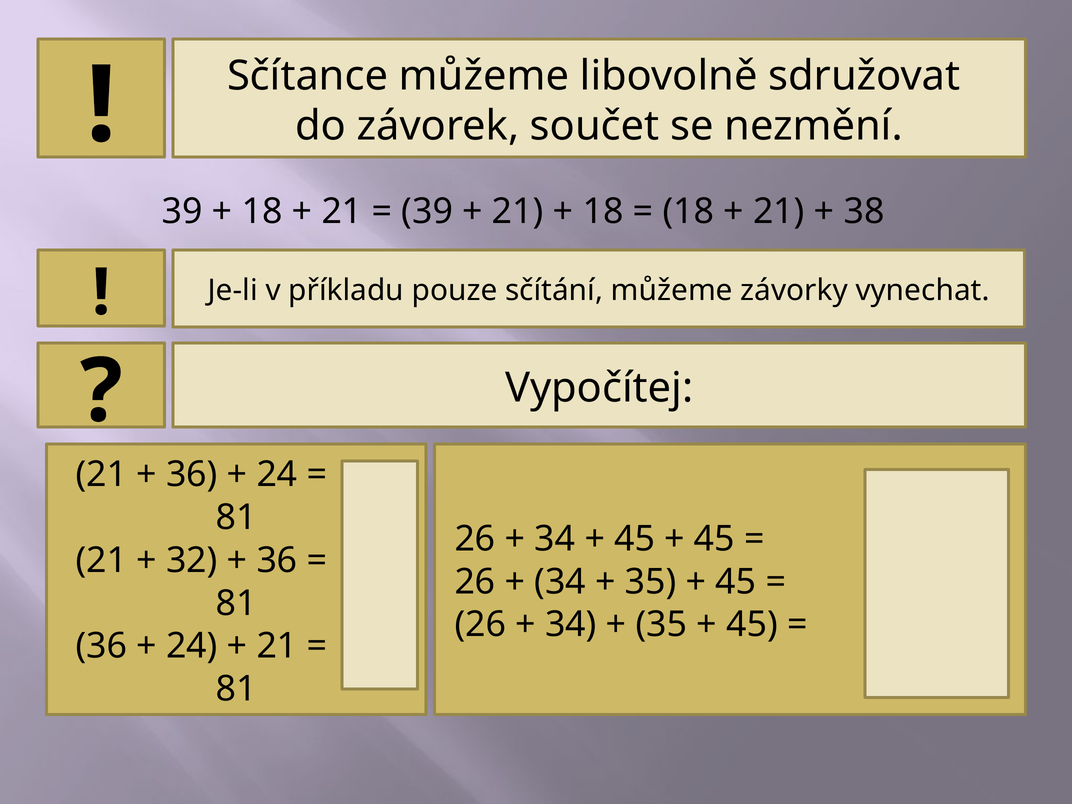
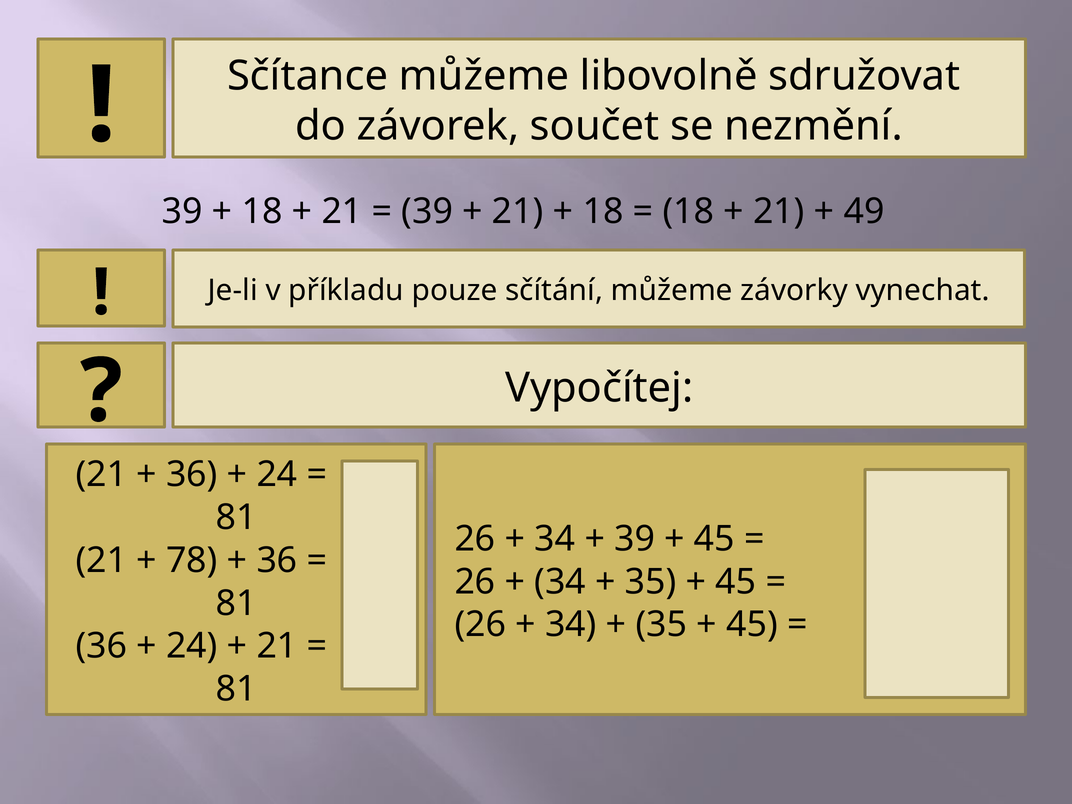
38: 38 -> 49
45 at (635, 539): 45 -> 39
32: 32 -> 78
